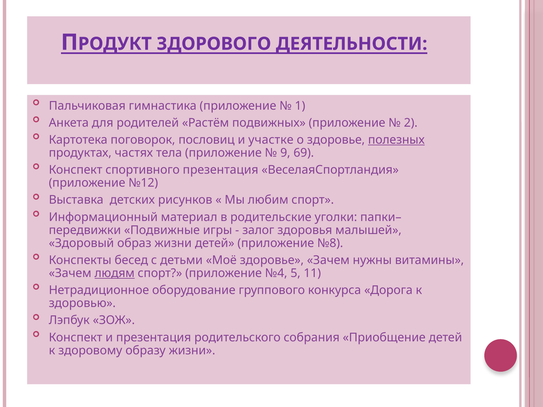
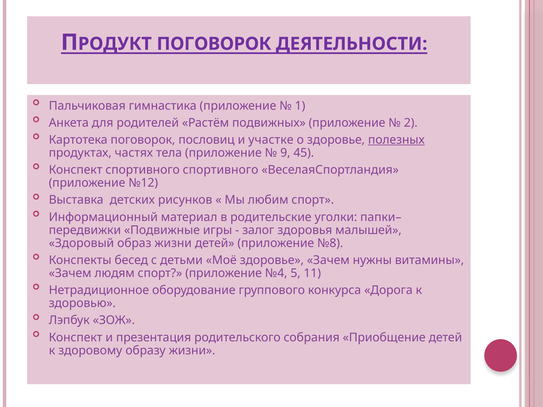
ЗДОРОВОГО at (214, 44): ЗДОРОВОГО -> ПОГОВОРОК
69: 69 -> 45
спортивного презентация: презентация -> спортивного
людям underline: present -> none
